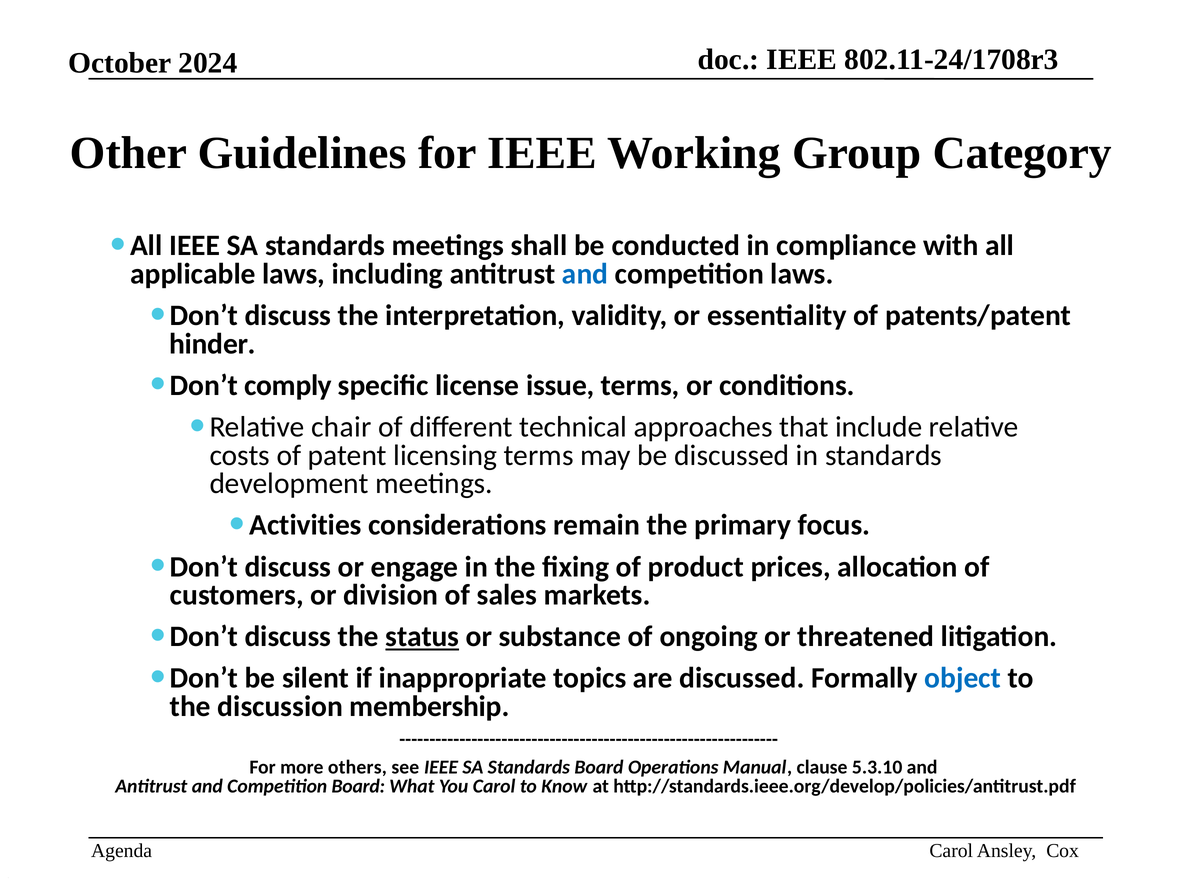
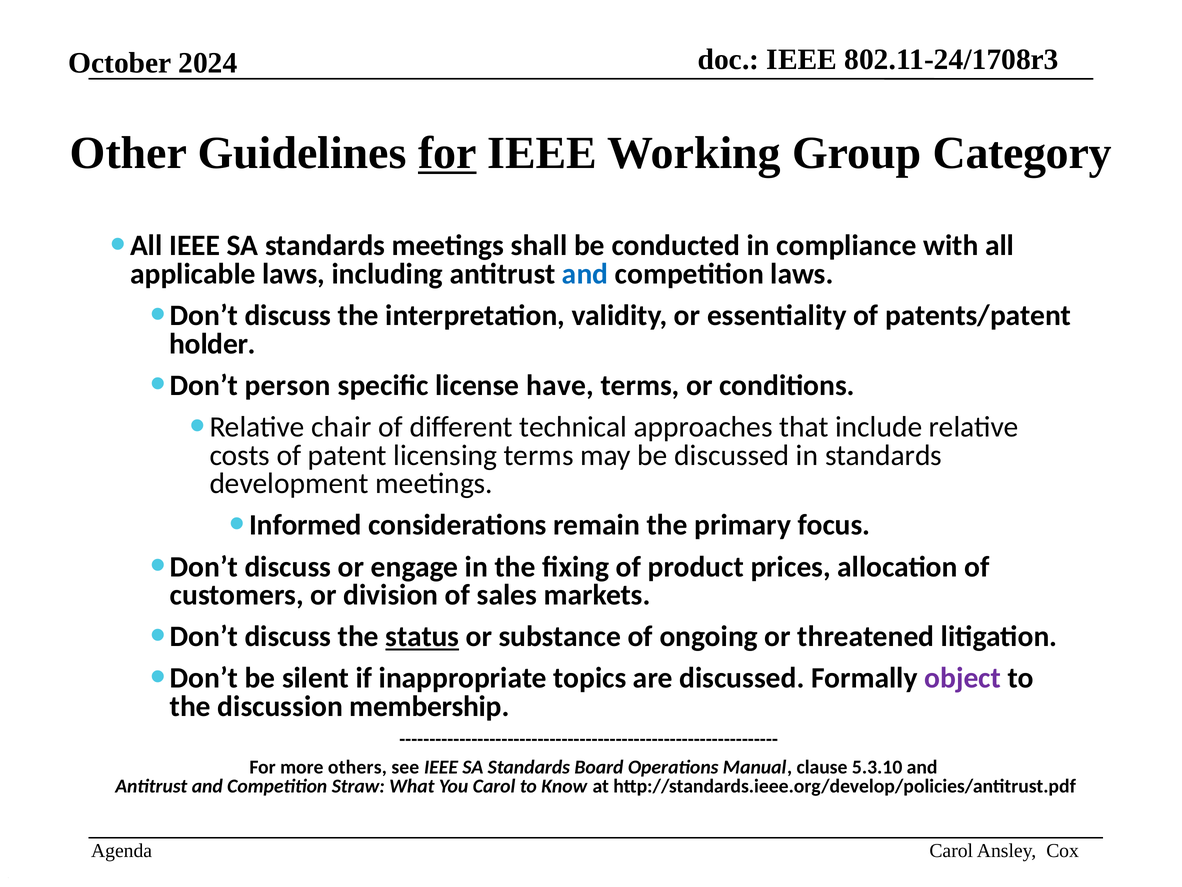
for at (447, 153) underline: none -> present
hinder: hinder -> holder
comply: comply -> person
issue: issue -> have
Activities: Activities -> Informed
object colour: blue -> purple
Competition Board: Board -> Straw
